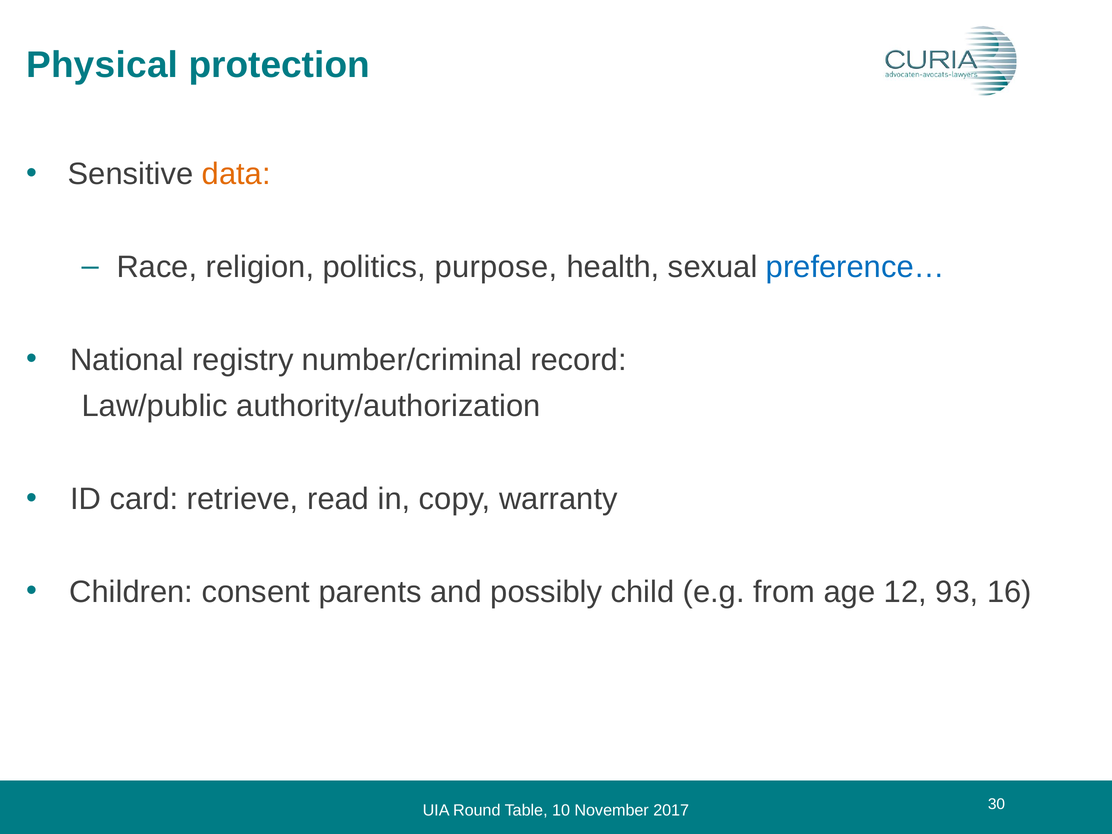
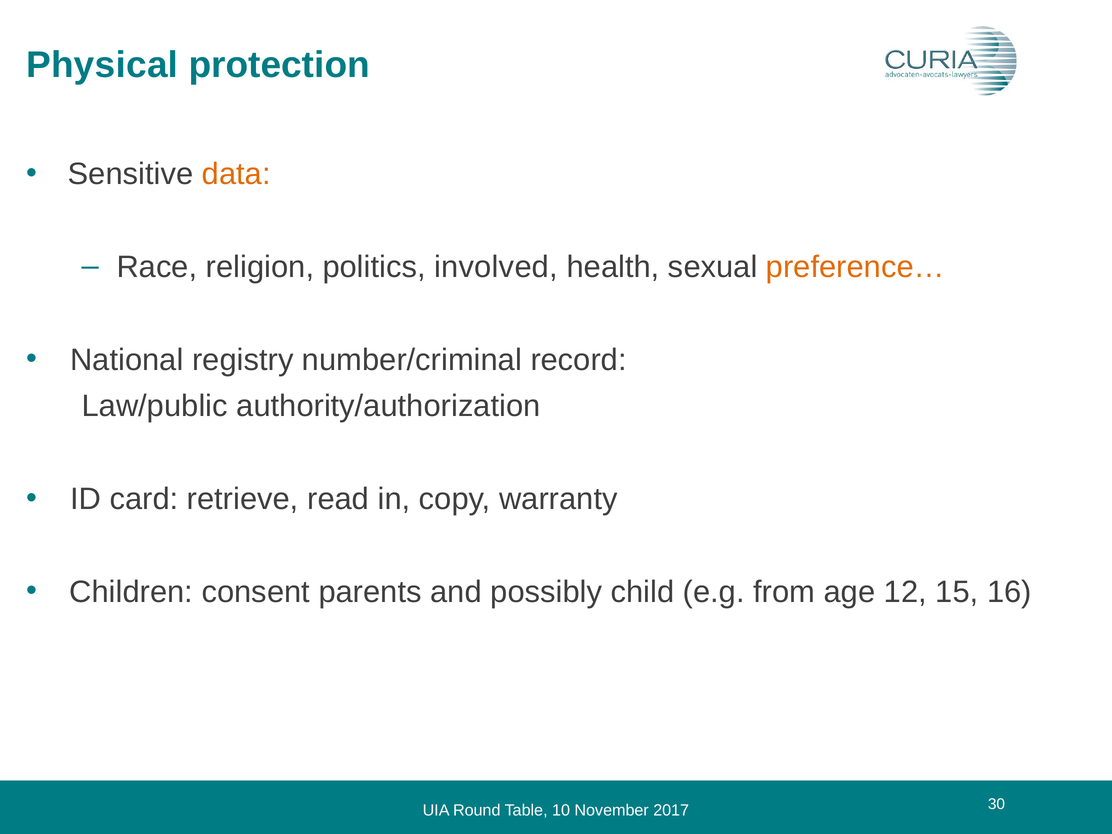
purpose: purpose -> involved
preference… colour: blue -> orange
93: 93 -> 15
